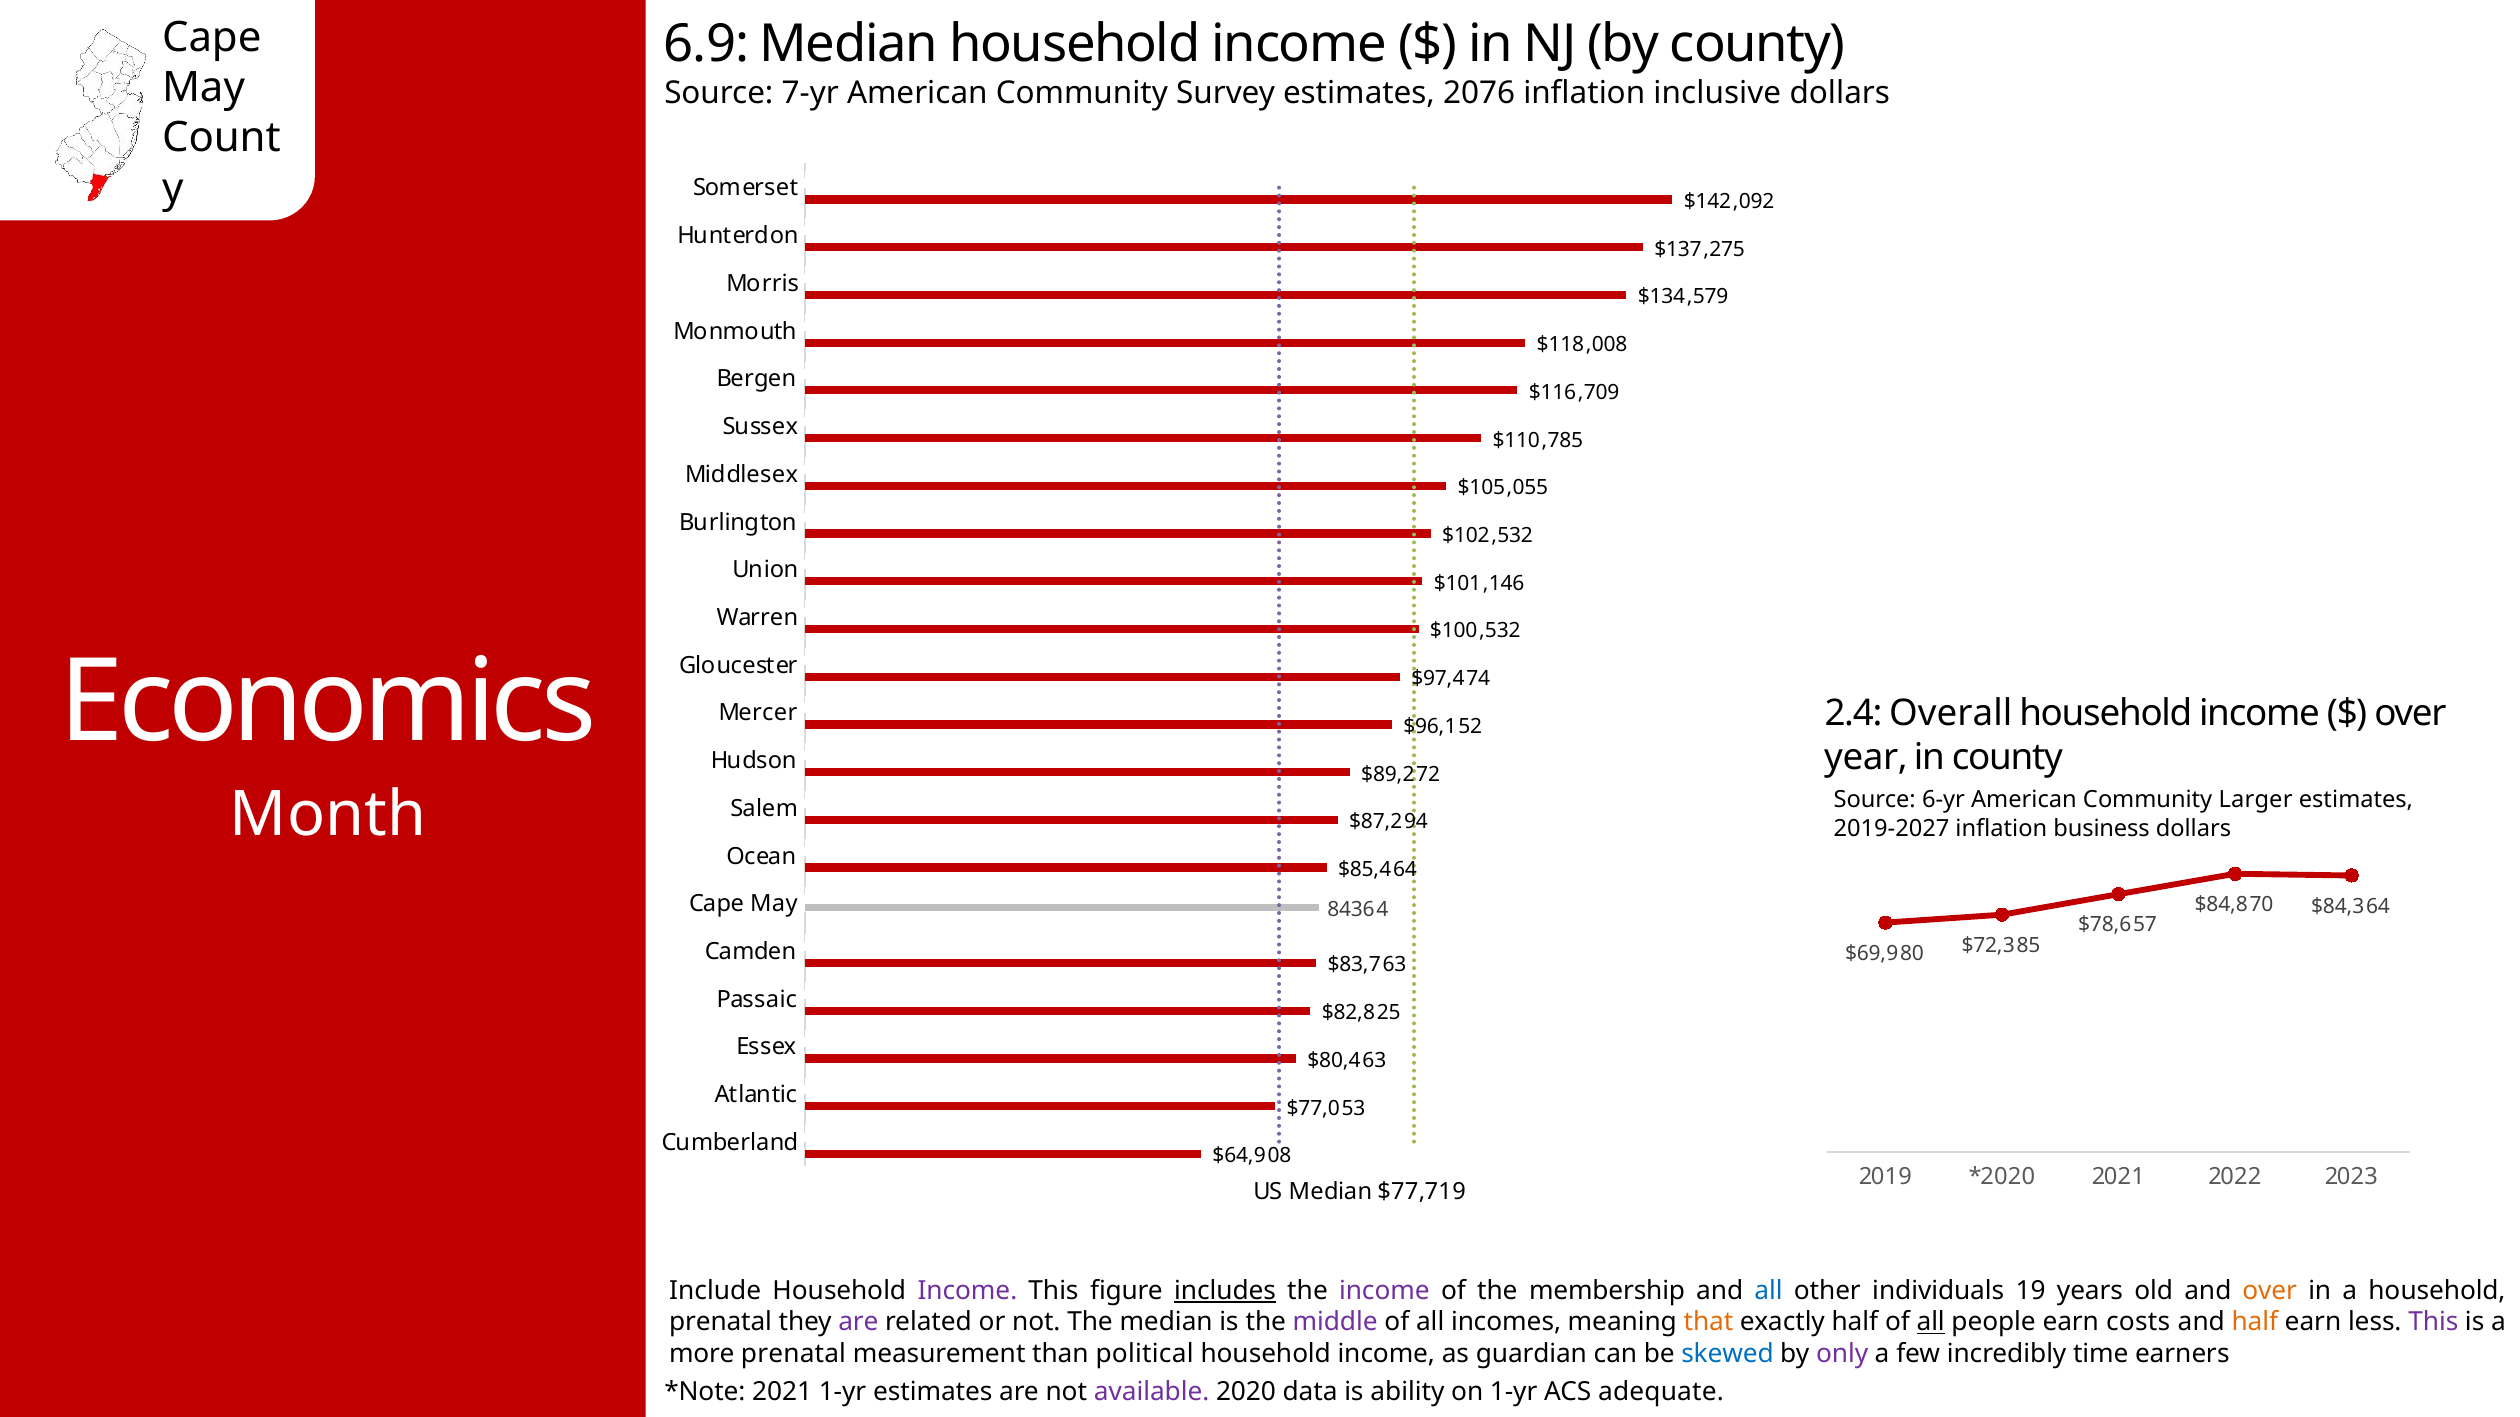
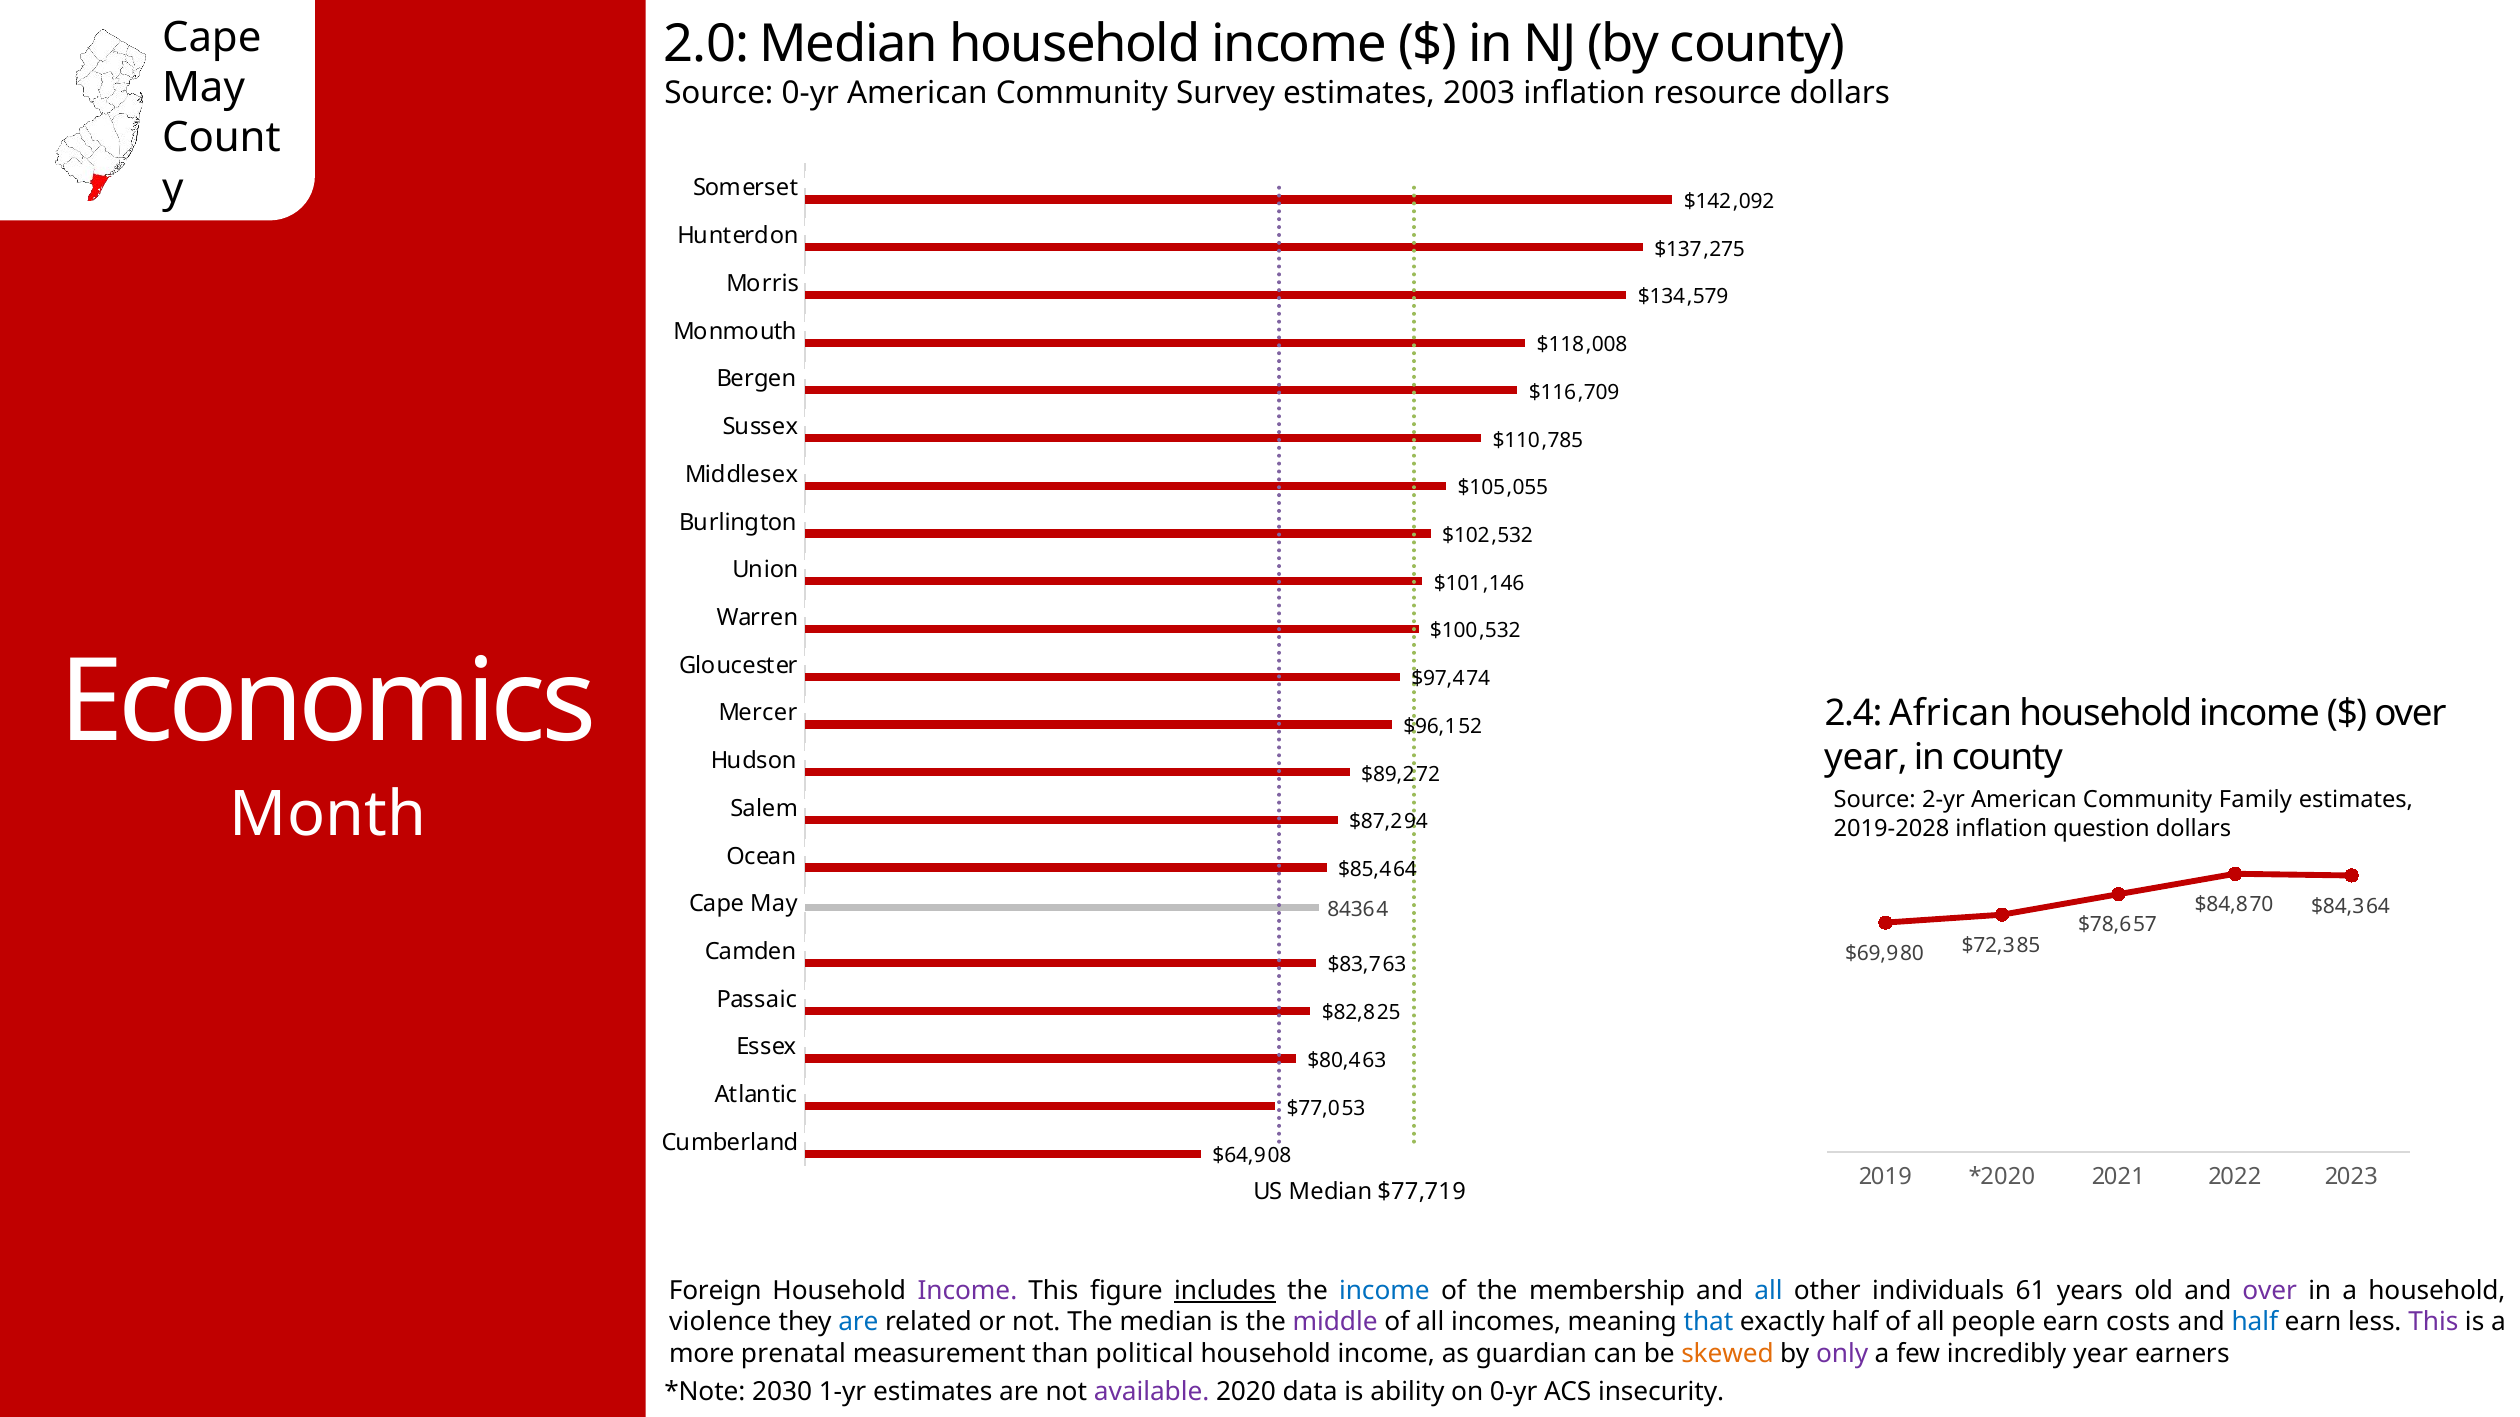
6.9: 6.9 -> 2.0
Source 7-yr: 7-yr -> 0-yr
2076: 2076 -> 2003
inclusive: inclusive -> resource
Overall: Overall -> African
6-yr: 6-yr -> 2-yr
Larger: Larger -> Family
2019-2027: 2019-2027 -> 2019-2028
business: business -> question
Include: Include -> Foreign
income at (1384, 1291) colour: purple -> blue
19: 19 -> 61
over at (2270, 1291) colour: orange -> purple
prenatal at (721, 1323): prenatal -> violence
are at (858, 1323) colour: purple -> blue
that colour: orange -> blue
all at (1931, 1323) underline: present -> none
half at (2255, 1323) colour: orange -> blue
skewed colour: blue -> orange
incredibly time: time -> year
2021 at (782, 1392): 2021 -> 2030
on 1-yr: 1-yr -> 0-yr
adequate: adequate -> insecurity
